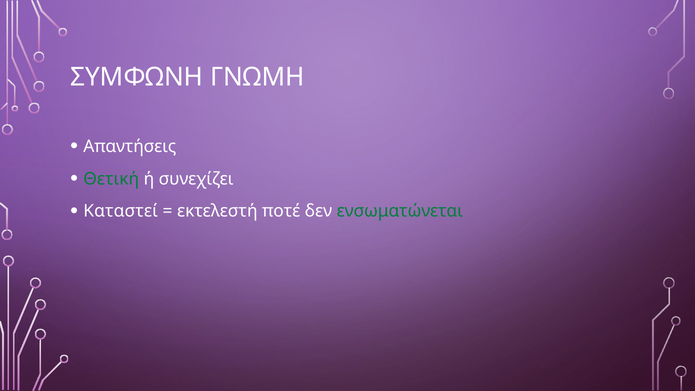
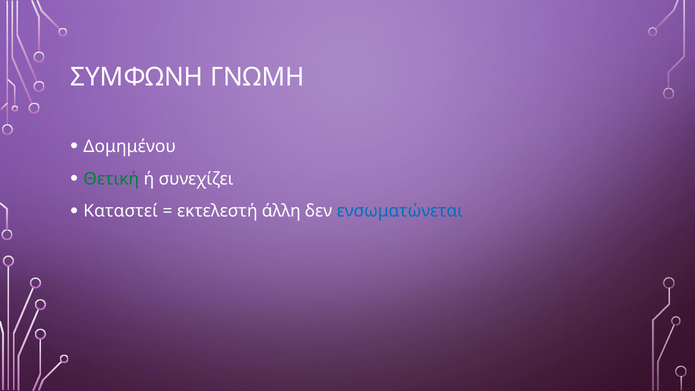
Απαντήσεις: Απαντήσεις -> Δομημένου
ποτέ: ποτέ -> άλλη
ενσωματώνεται colour: green -> blue
